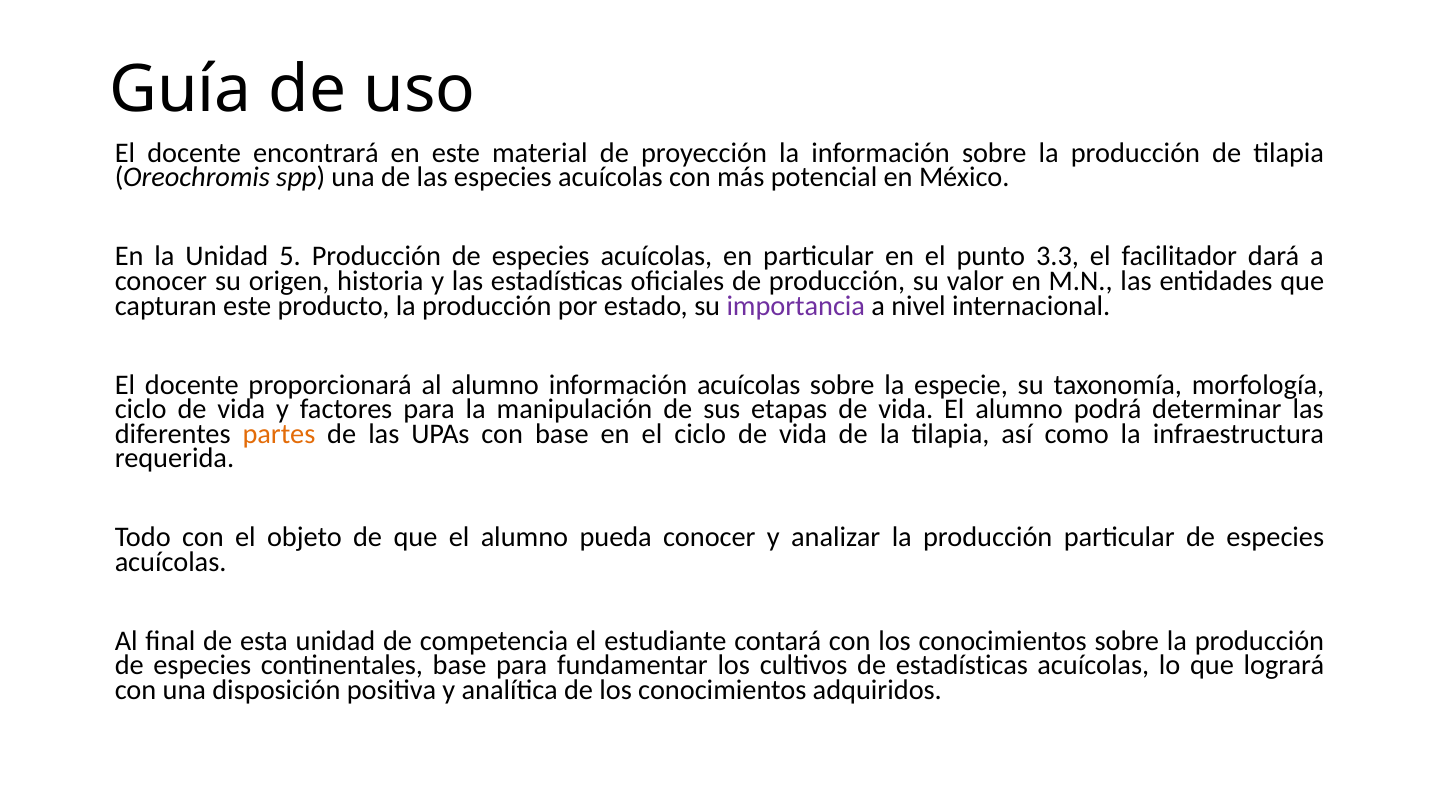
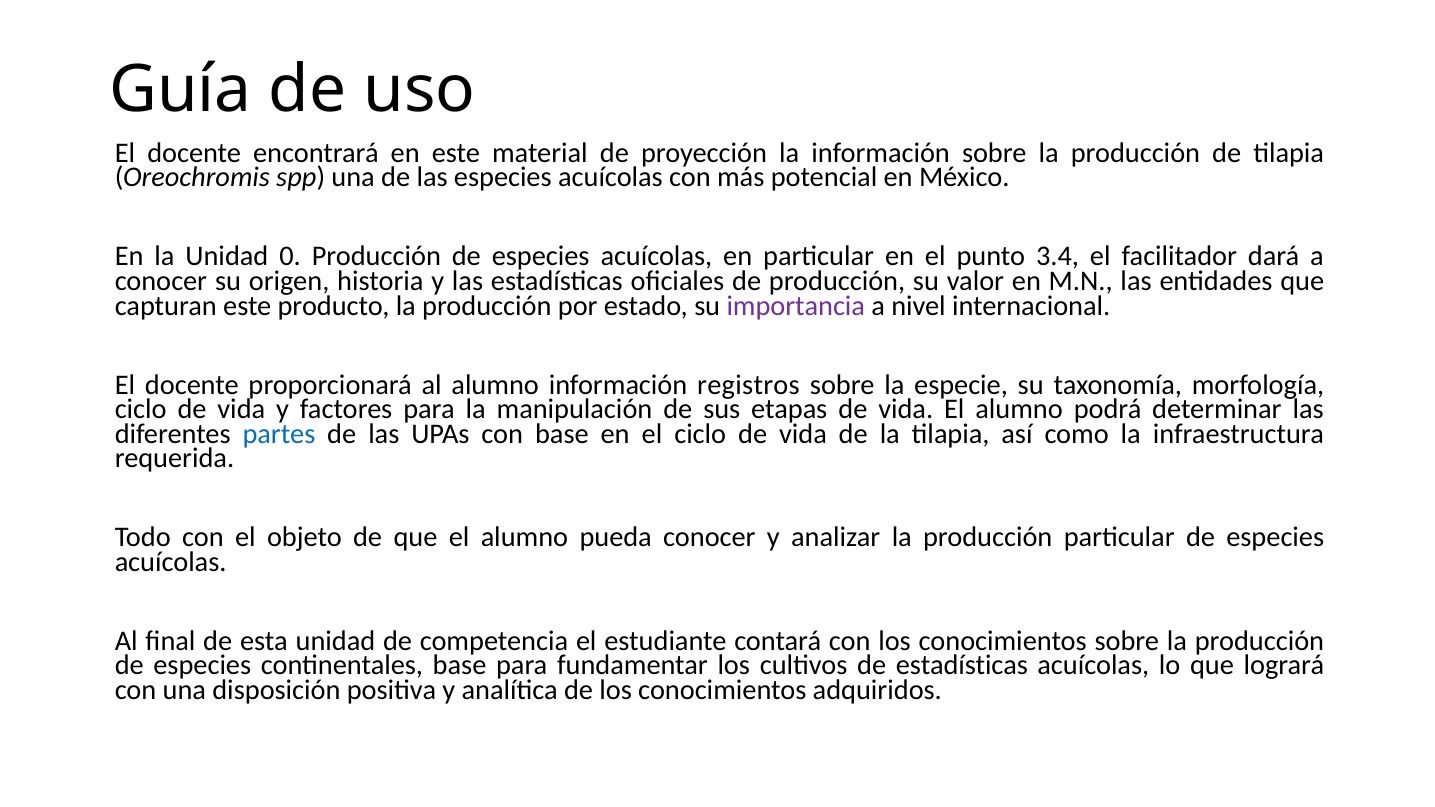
5: 5 -> 0
3.3: 3.3 -> 3.4
información acuícolas: acuícolas -> registros
partes colour: orange -> blue
